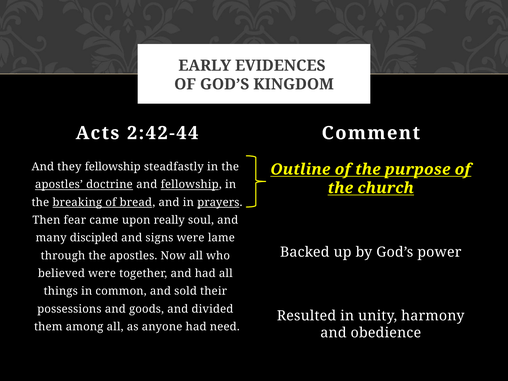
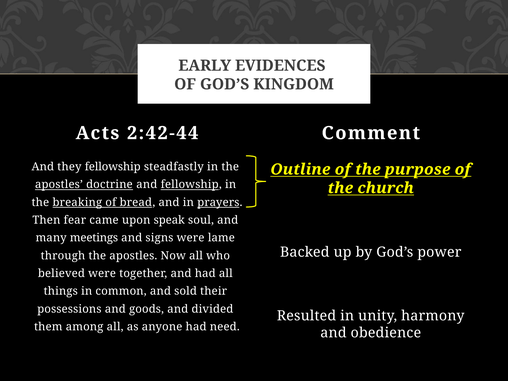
really: really -> speak
discipled: discipled -> meetings
